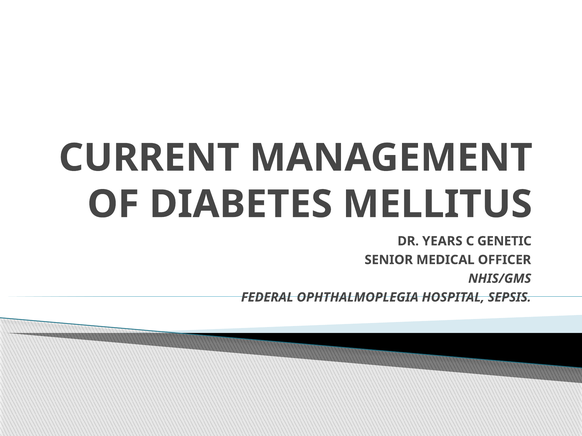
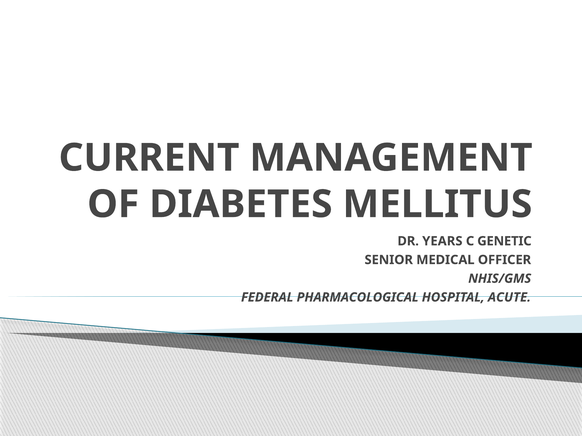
OPHTHALMOPLEGIA: OPHTHALMOPLEGIA -> PHARMACOLOGICAL
SEPSIS: SEPSIS -> ACUTE
